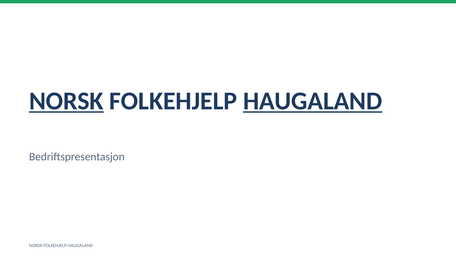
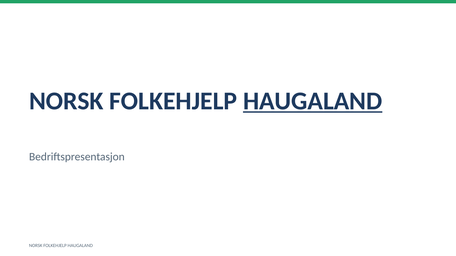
NORSK at (66, 101) underline: present -> none
